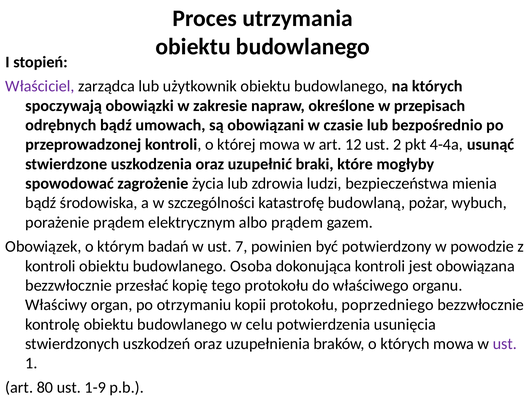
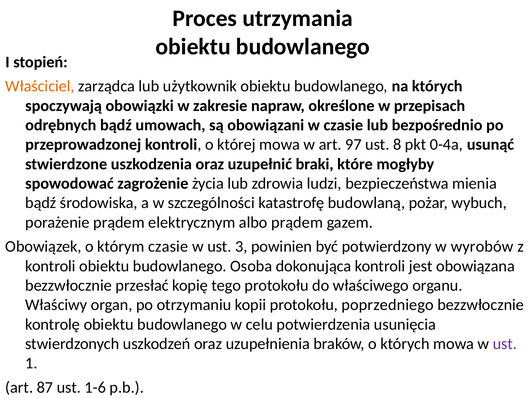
Właściciel colour: purple -> orange
12: 12 -> 97
2: 2 -> 8
4-4a: 4-4a -> 0-4a
którym badań: badań -> czasie
7: 7 -> 3
powodzie: powodzie -> wyrobów
80: 80 -> 87
1-9: 1-9 -> 1-6
